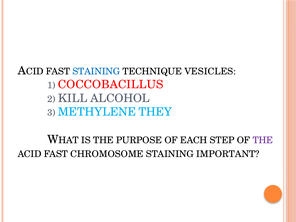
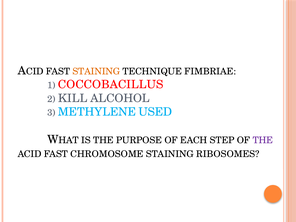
STAINING at (96, 71) colour: blue -> orange
VESICLES: VESICLES -> FIMBRIAE
THEY: THEY -> USED
IMPORTANT: IMPORTANT -> RIBOSOMES
